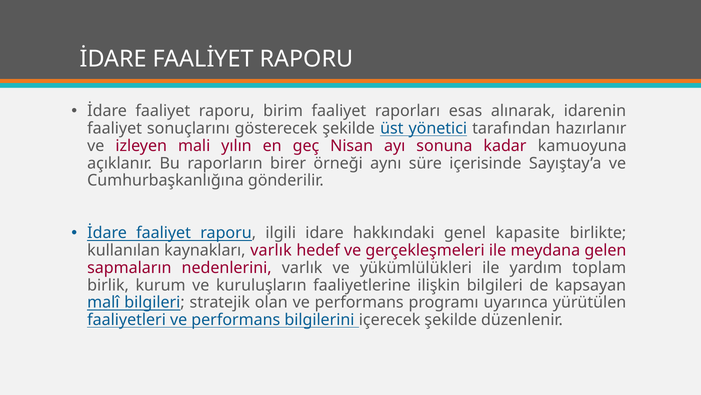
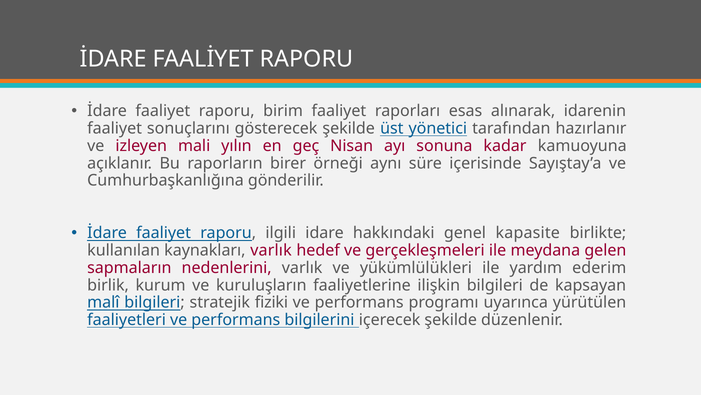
toplam: toplam -> ederim
olan: olan -> fiziki
